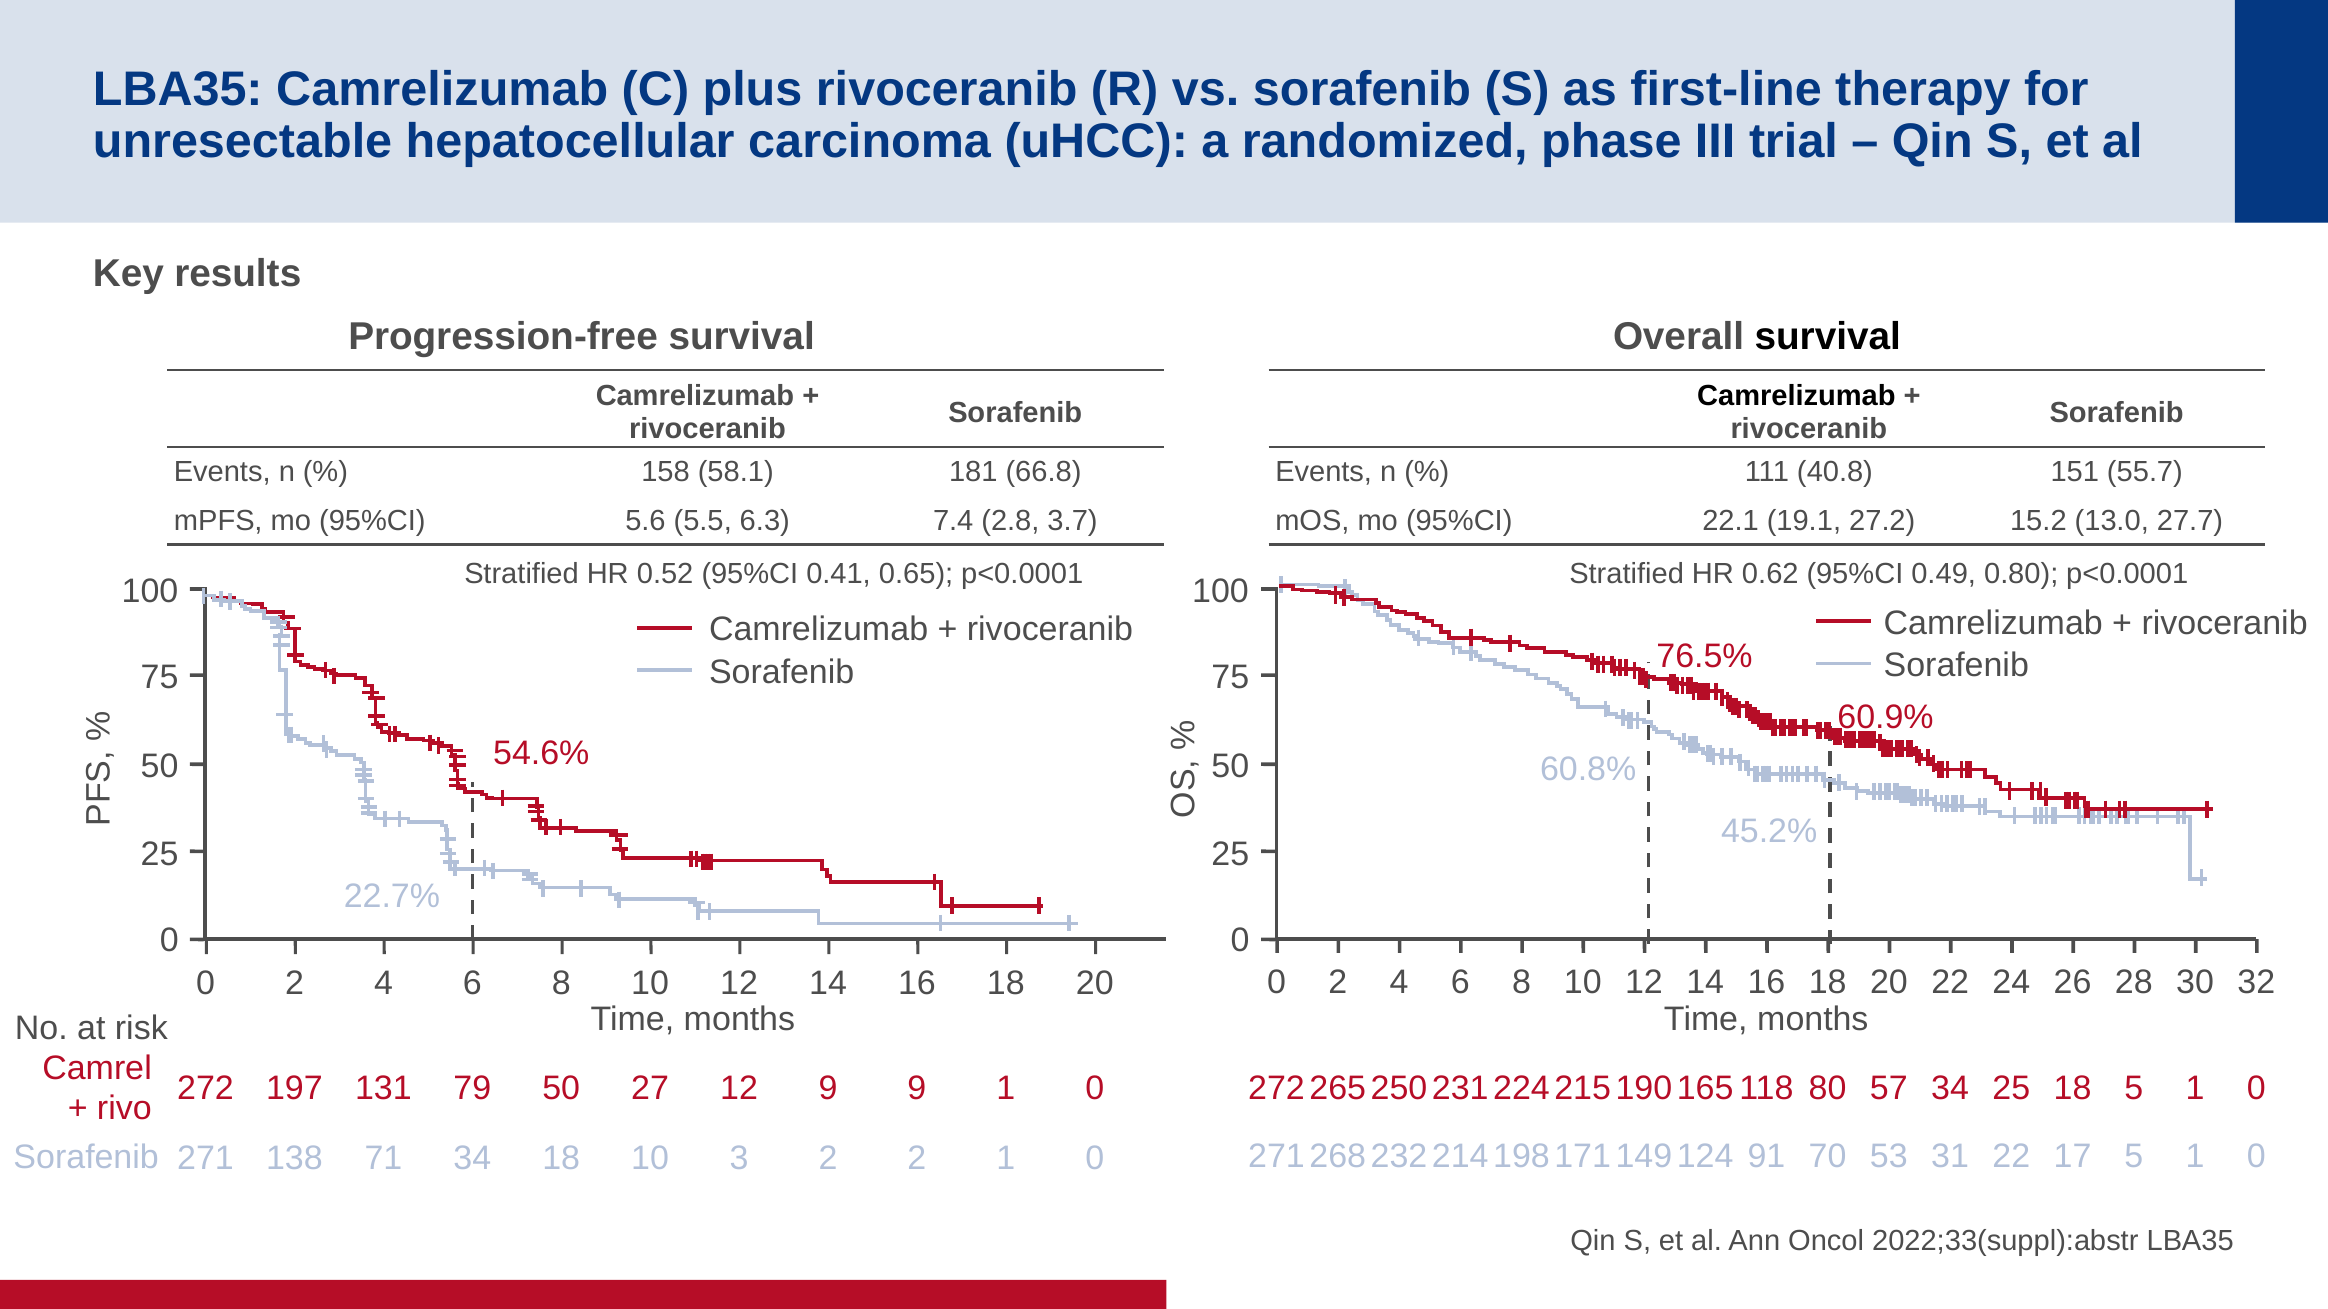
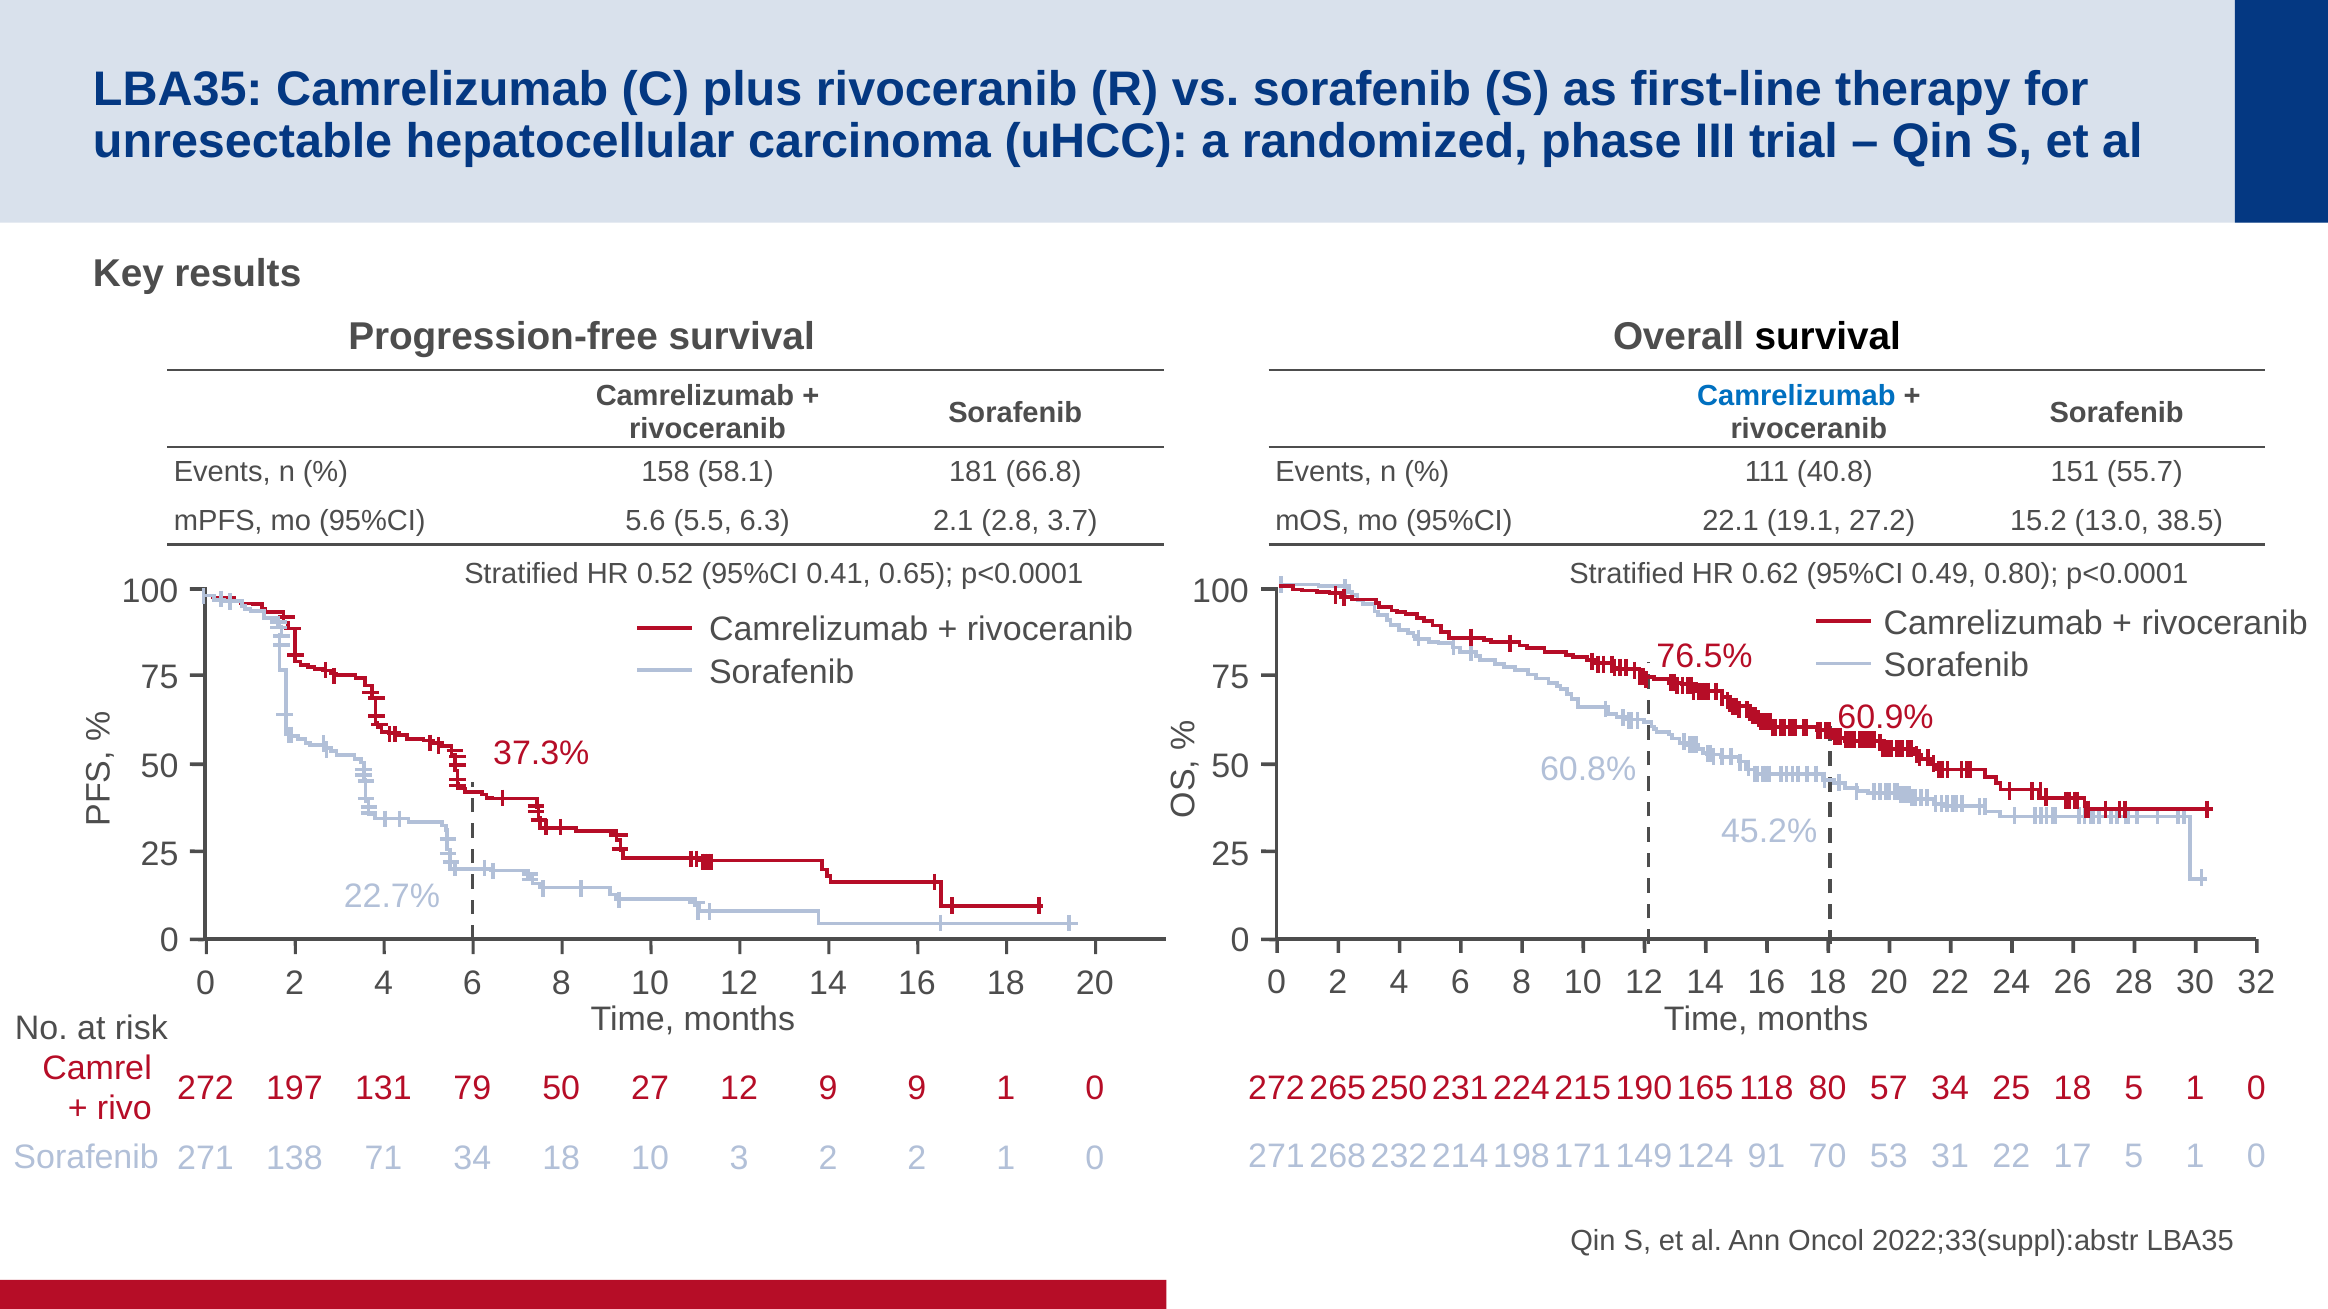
Camrelizumab at (1796, 397) colour: black -> blue
7.4: 7.4 -> 2.1
27.7: 27.7 -> 38.5
54.6%: 54.6% -> 37.3%
